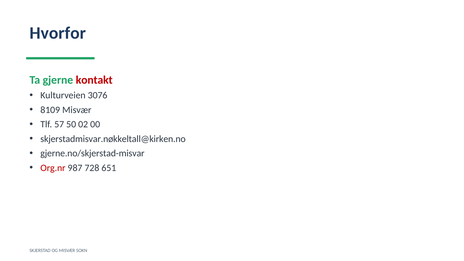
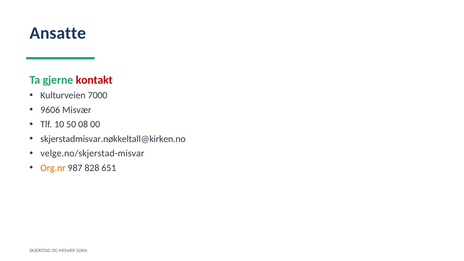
Hvorfor: Hvorfor -> Ansatte
3076: 3076 -> 7000
8109: 8109 -> 9606
57: 57 -> 10
02: 02 -> 08
gjerne.no/skjerstad-misvar: gjerne.no/skjerstad-misvar -> velge.no/skjerstad-misvar
Org.nr colour: red -> orange
728: 728 -> 828
